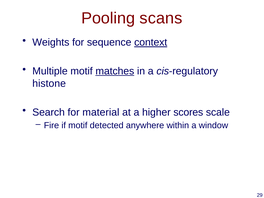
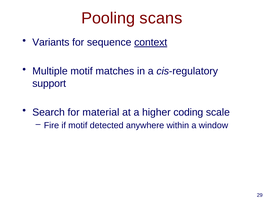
Weights: Weights -> Variants
matches underline: present -> none
histone: histone -> support
scores: scores -> coding
